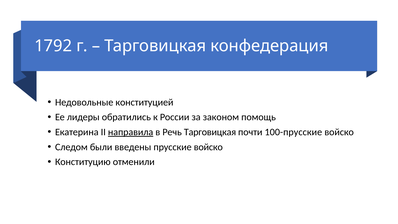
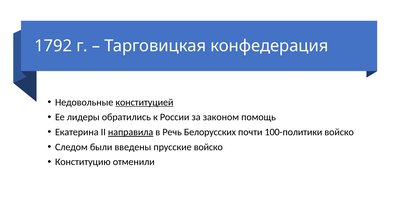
конституцией underline: none -> present
Речь Тарговицкая: Тарговицкая -> Белорусских
100-прусские: 100-прусские -> 100-политики
